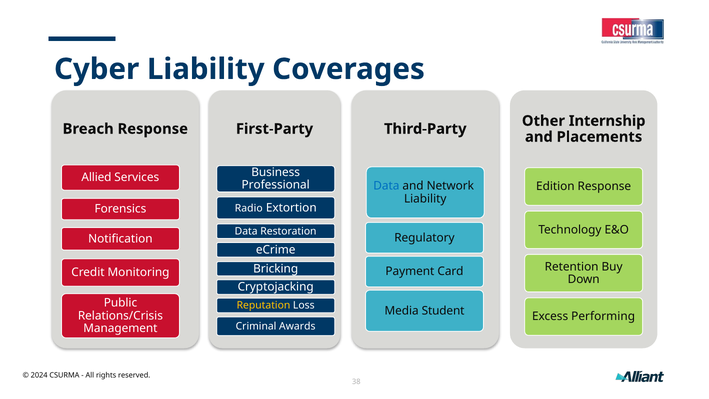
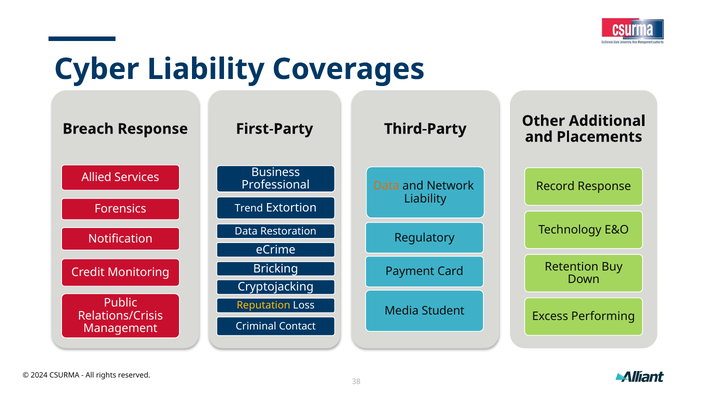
Internship: Internship -> Additional
Data at (386, 186) colour: blue -> orange
Edition: Edition -> Record
Radio: Radio -> Trend
Awards: Awards -> Contact
